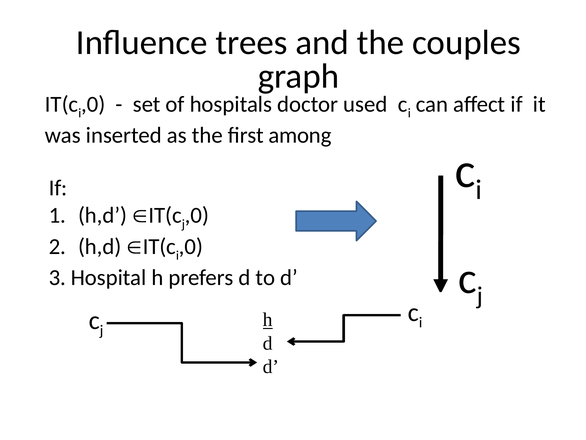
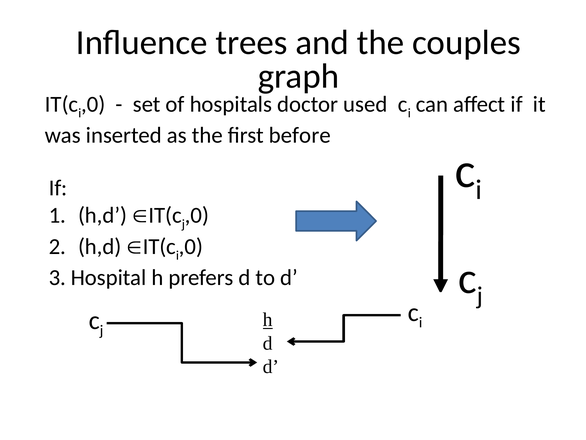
among: among -> before
